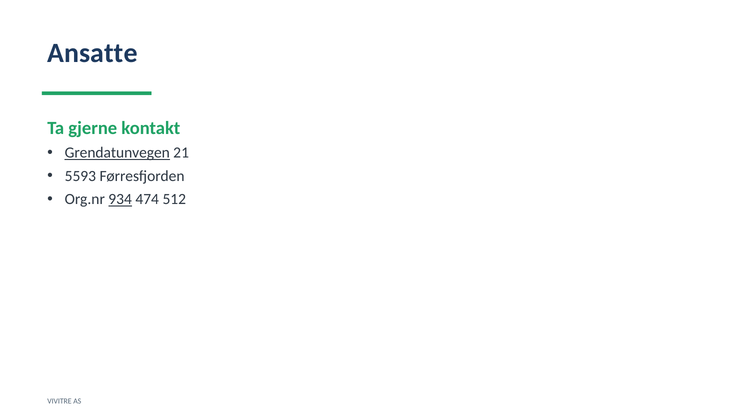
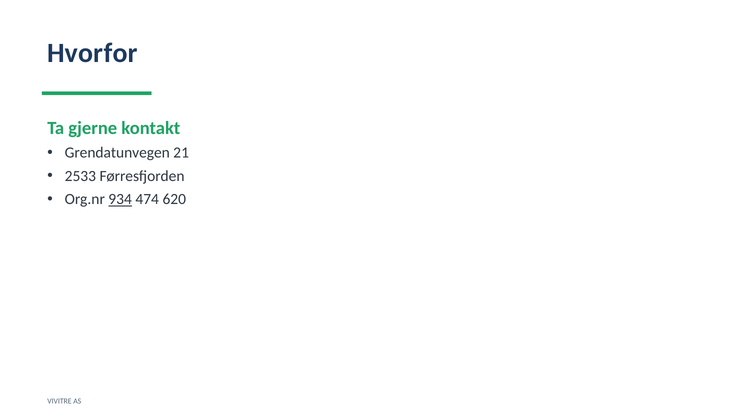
Ansatte: Ansatte -> Hvorfor
Grendatunvegen underline: present -> none
5593: 5593 -> 2533
512: 512 -> 620
